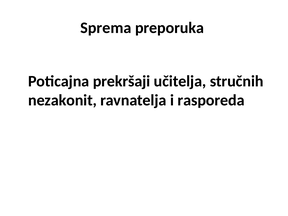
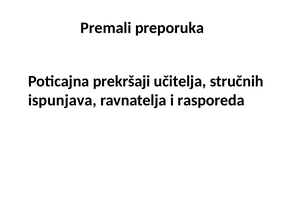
Sprema: Sprema -> Premali
nezakonit: nezakonit -> ispunjava
